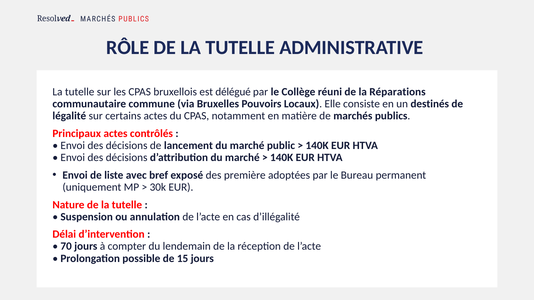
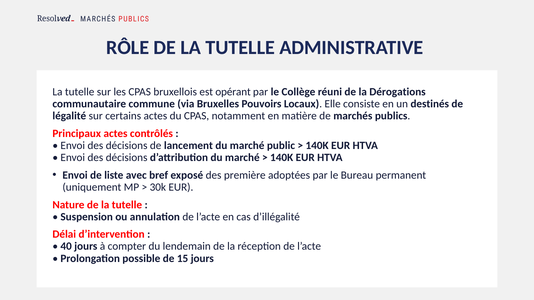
délégué: délégué -> opérant
Réparations: Réparations -> Dérogations
70: 70 -> 40
